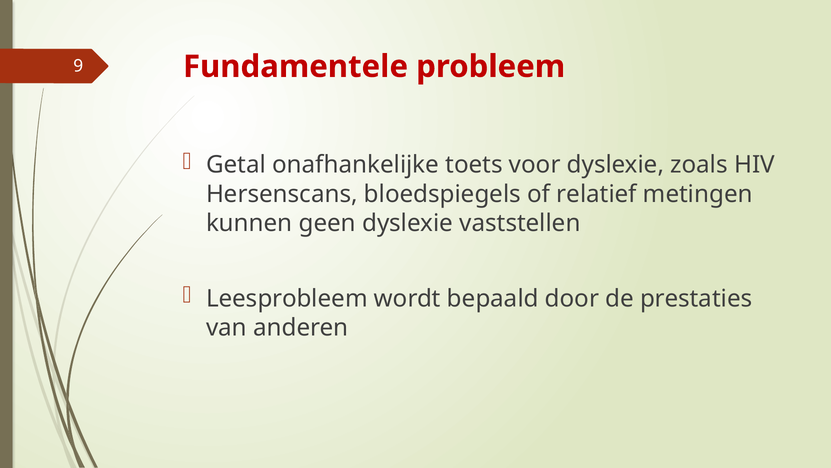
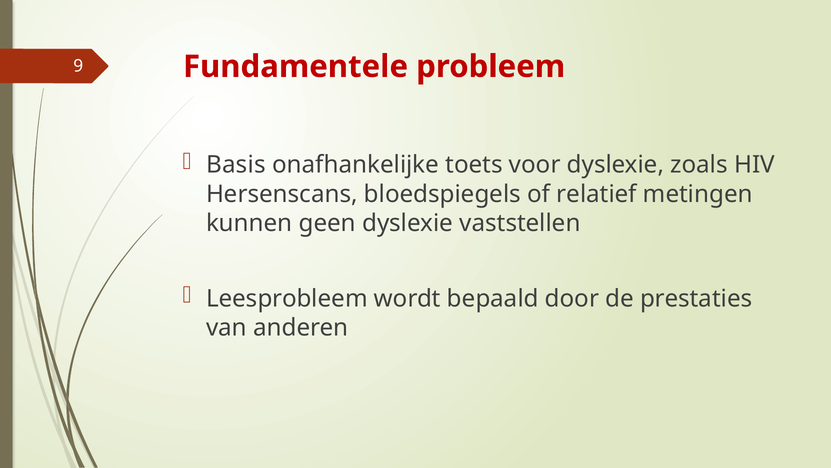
Getal: Getal -> Basis
